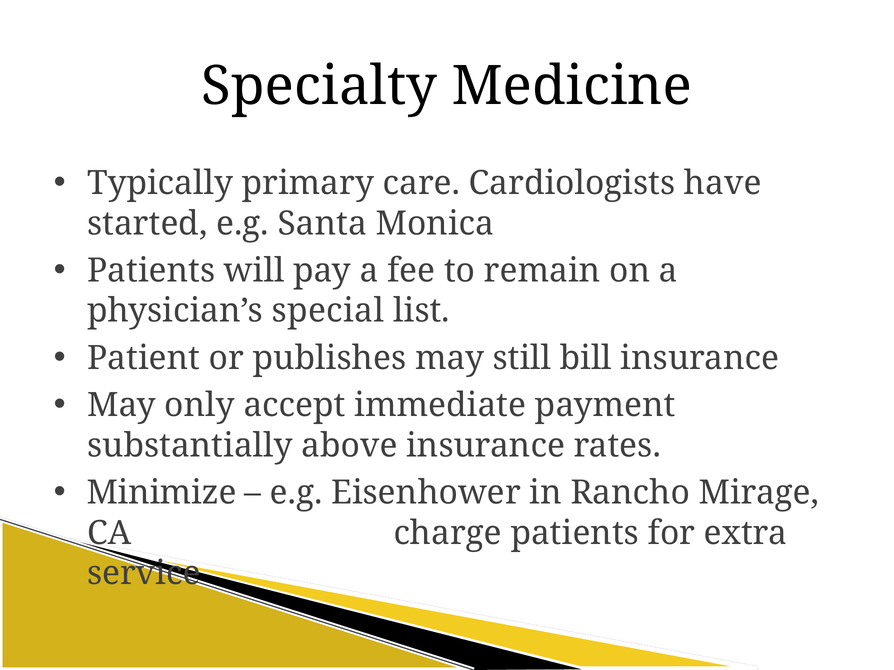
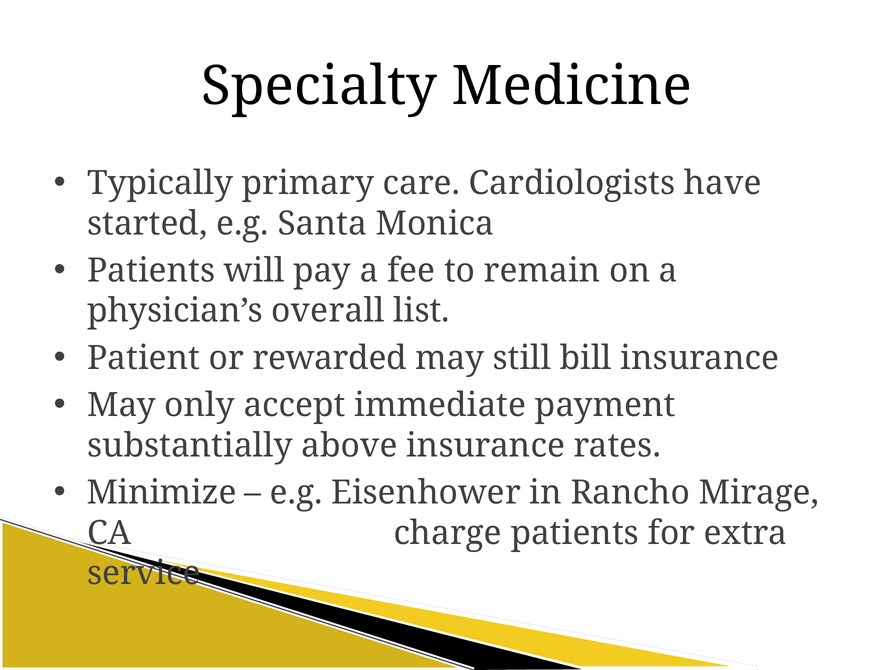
special: special -> overall
publishes: publishes -> rewarded
